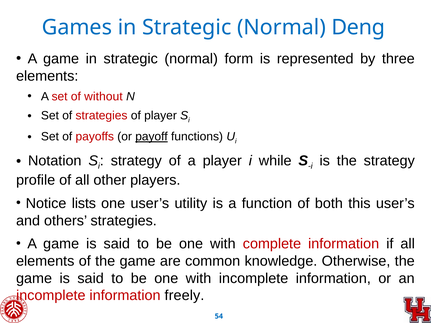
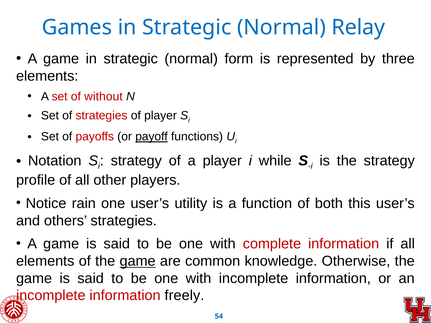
Deng: Deng -> Relay
lists: lists -> rain
game at (138, 261) underline: none -> present
